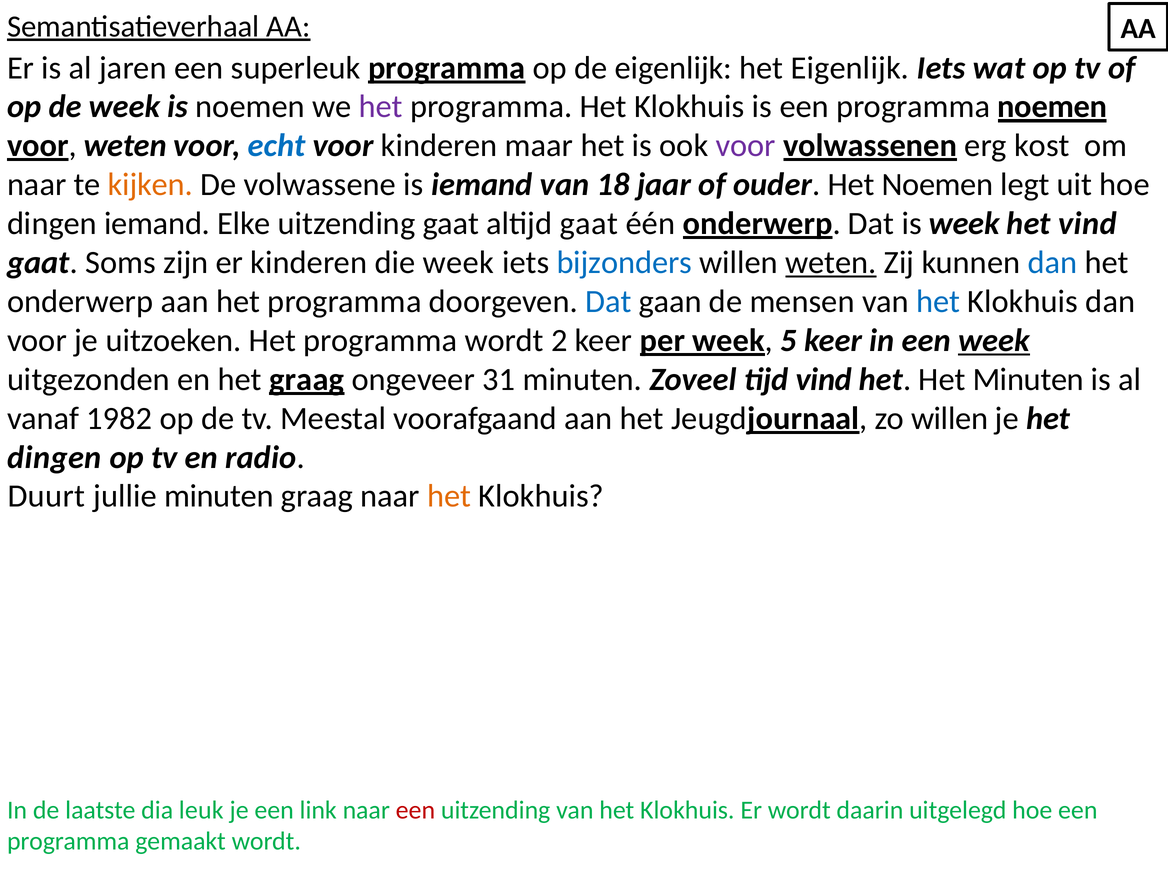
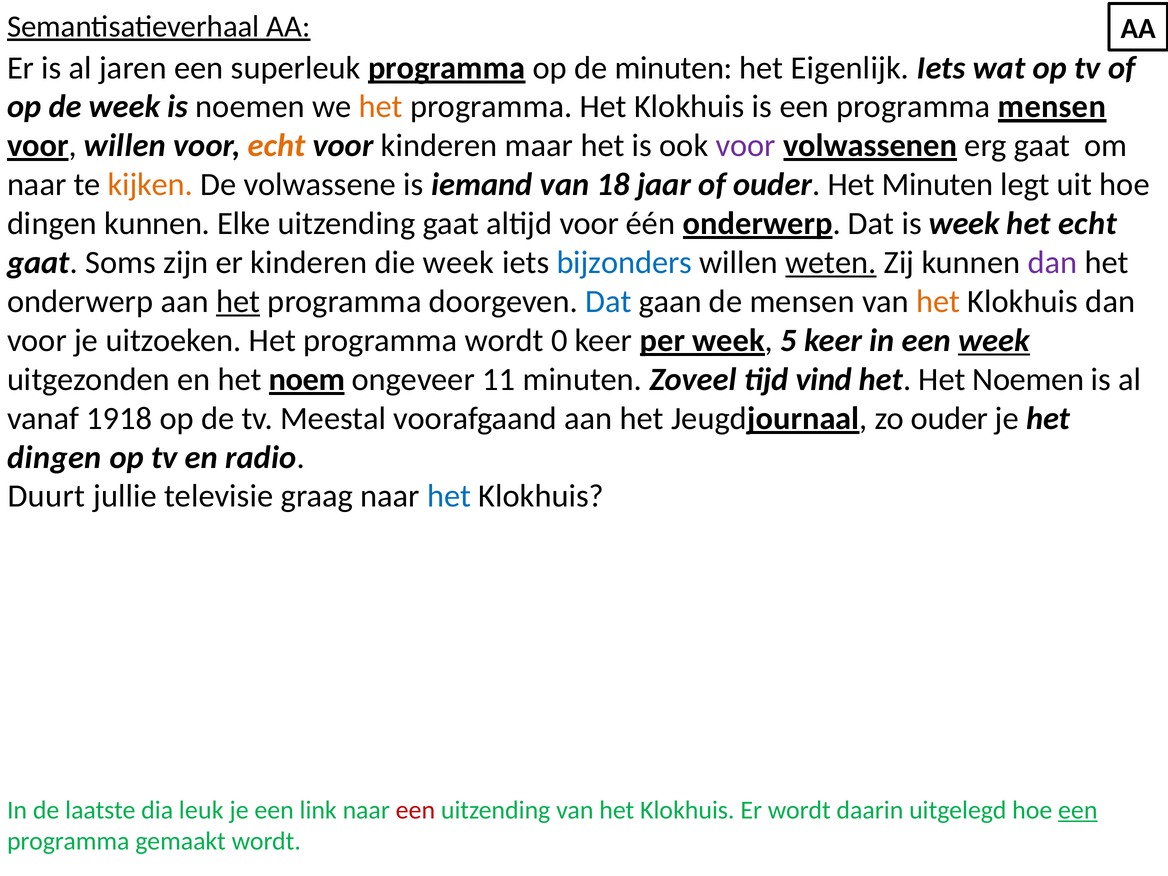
de eigenlijk: eigenlijk -> minuten
het at (381, 107) colour: purple -> orange
programma noemen: noemen -> mensen
voor weten: weten -> willen
echt at (277, 146) colour: blue -> orange
erg kost: kost -> gaat
Het Noemen: Noemen -> Minuten
dingen iemand: iemand -> kunnen
altijd gaat: gaat -> voor
het vind: vind -> echt
dan at (1052, 263) colour: blue -> purple
het at (238, 302) underline: none -> present
het at (938, 302) colour: blue -> orange
2: 2 -> 0
het graag: graag -> noem
31: 31 -> 11
Het Minuten: Minuten -> Noemen
1982: 1982 -> 1918
zo willen: willen -> ouder
jullie minuten: minuten -> televisie
het at (449, 496) colour: orange -> blue
een at (1078, 810) underline: none -> present
